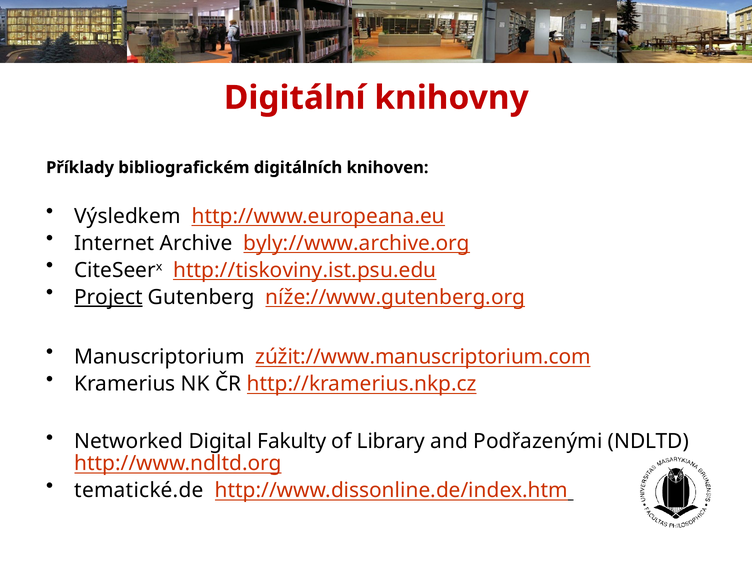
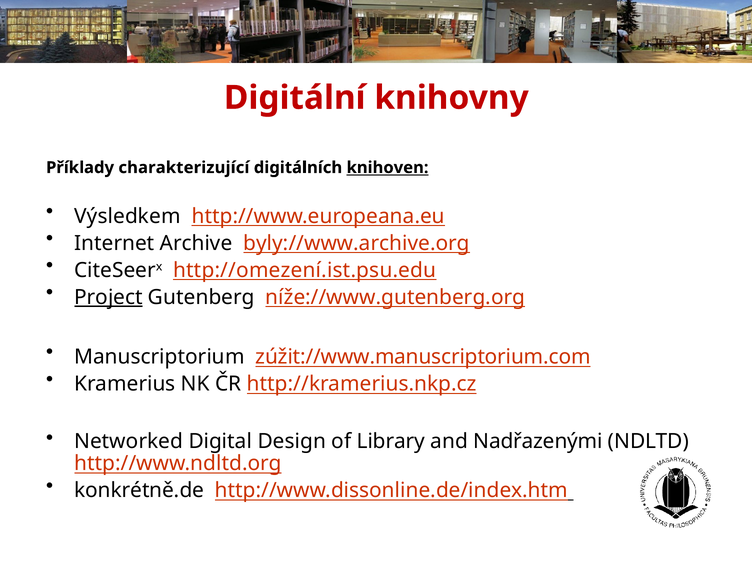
bibliografickém: bibliografickém -> charakterizující
knihoven underline: none -> present
http://tiskoviny.ist.psu.edu: http://tiskoviny.ist.psu.edu -> http://omezení.ist.psu.edu
Fakulty: Fakulty -> Design
Podřazenými: Podřazenými -> Nadřazenými
tematické.de: tematické.de -> konkrétně.de
